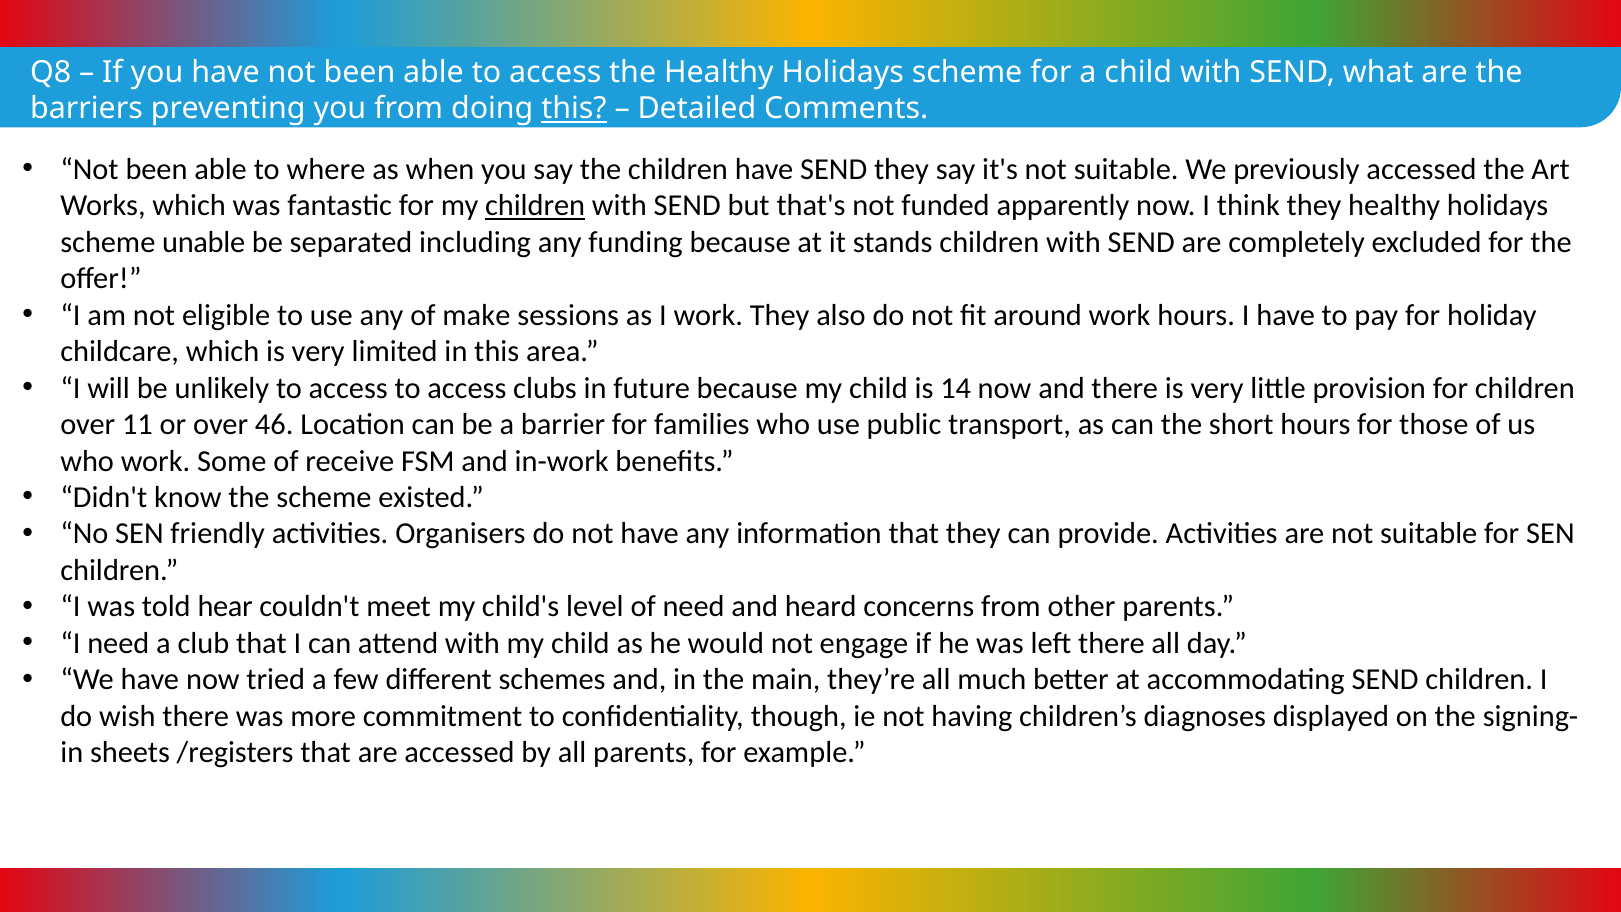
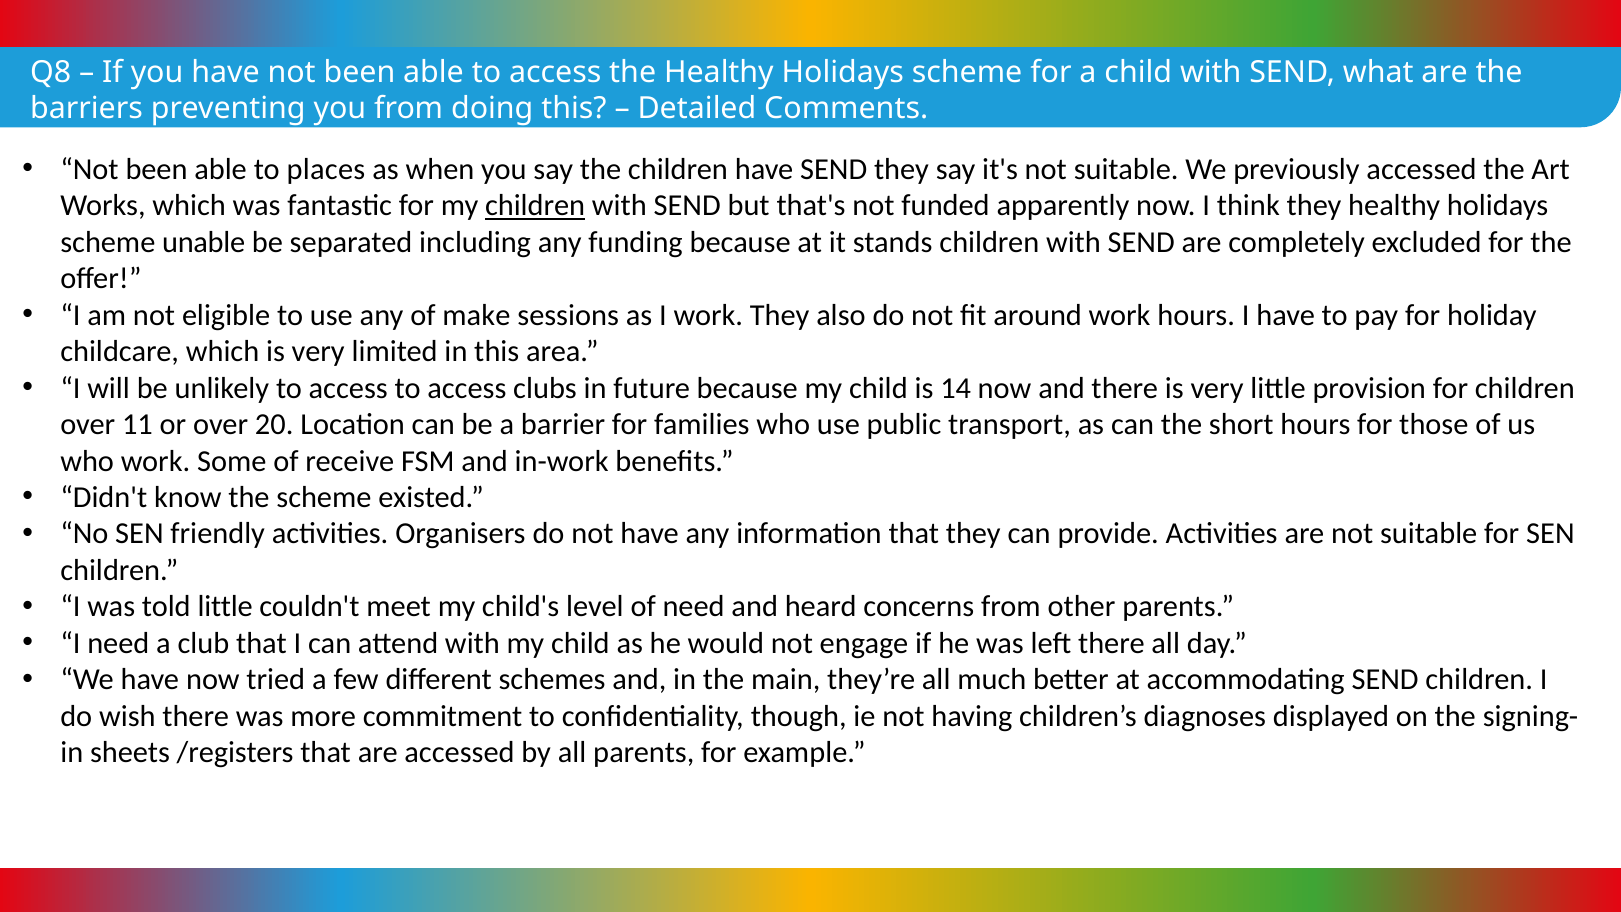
this at (574, 109) underline: present -> none
where: where -> places
46: 46 -> 20
told hear: hear -> little
